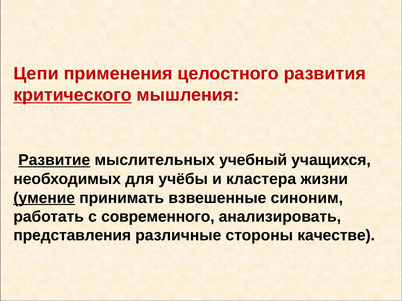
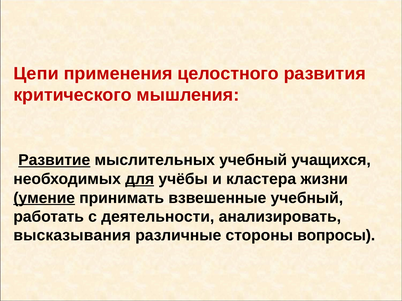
критического underline: present -> none
для underline: none -> present
взвешенные синоним: синоним -> учебный
современного: современного -> деятельности
представления: представления -> высказывания
качестве: качестве -> вопросы
